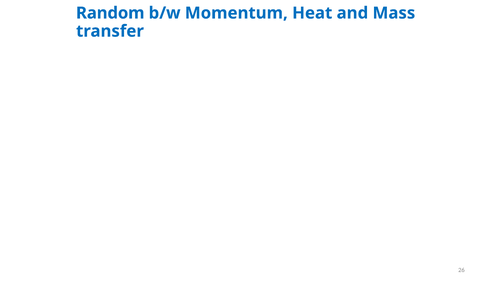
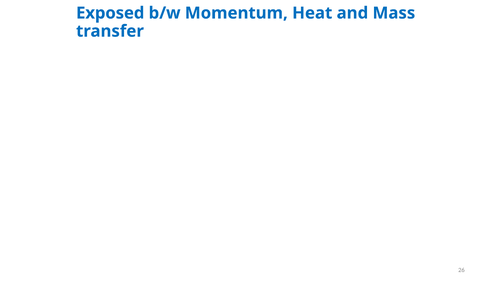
Random: Random -> Exposed
